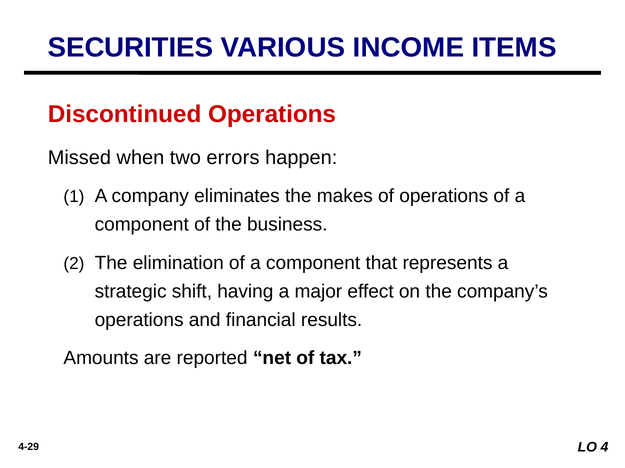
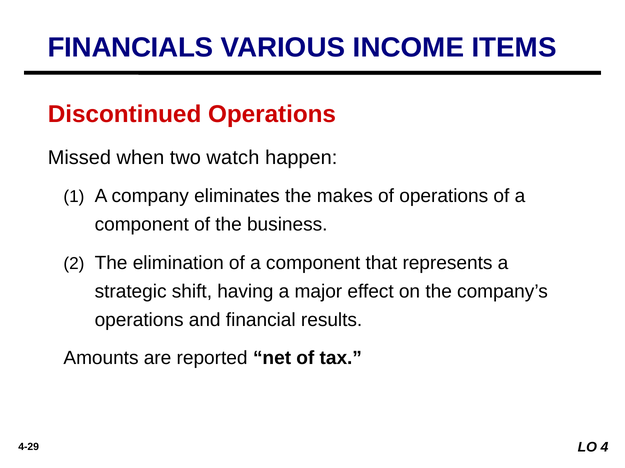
SECURITIES: SECURITIES -> FINANCIALS
errors: errors -> watch
